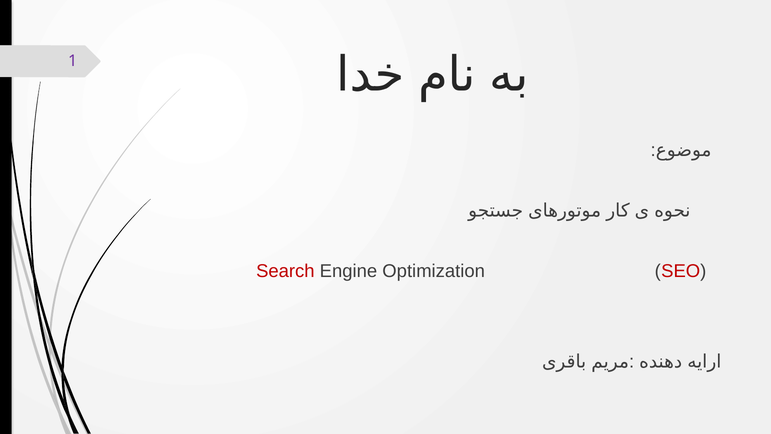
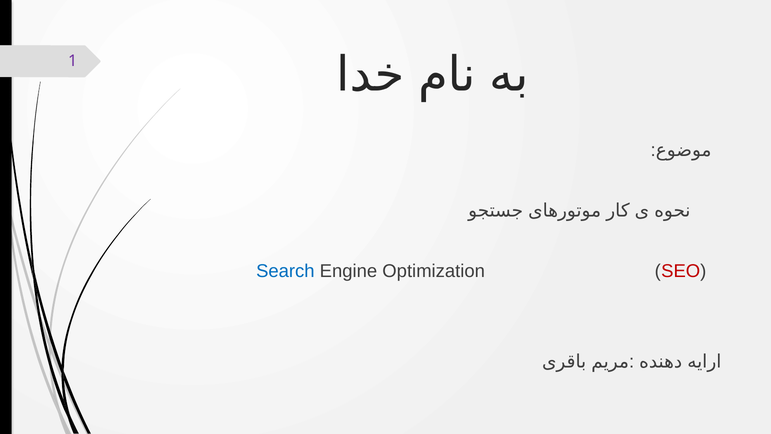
Search colour: red -> blue
